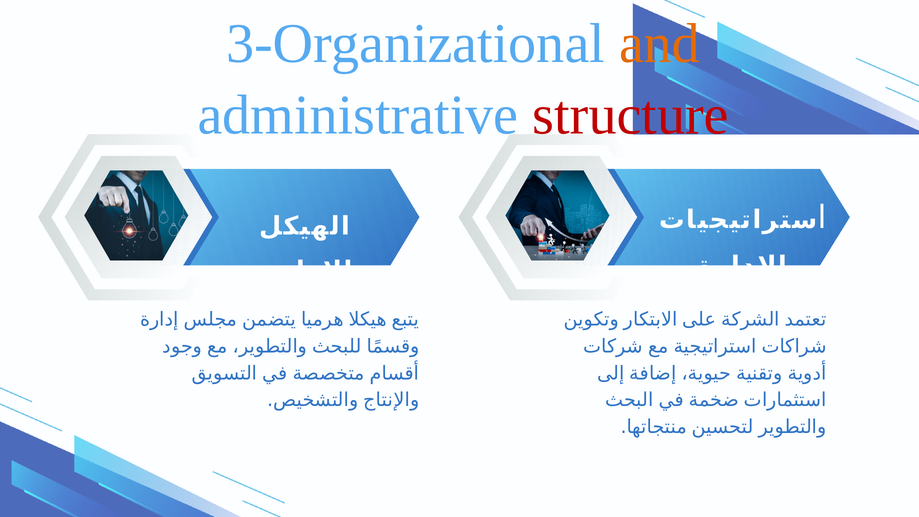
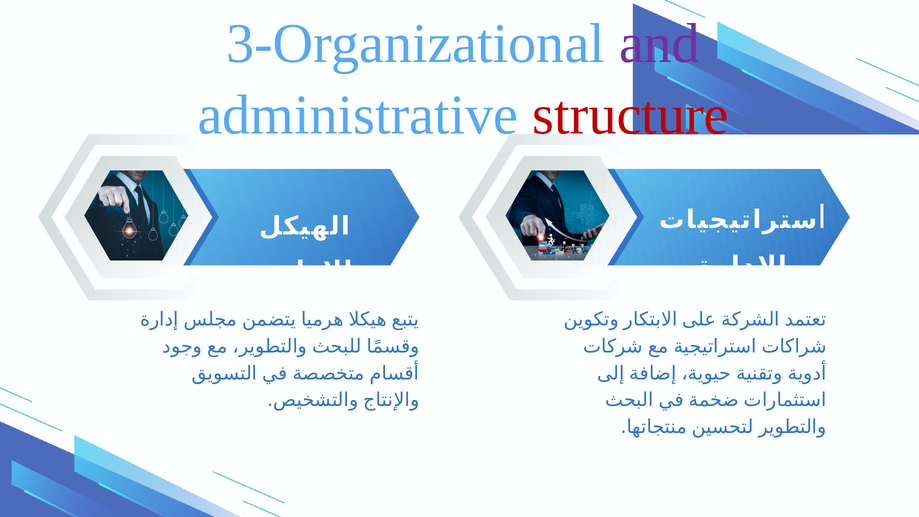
and colour: orange -> purple
